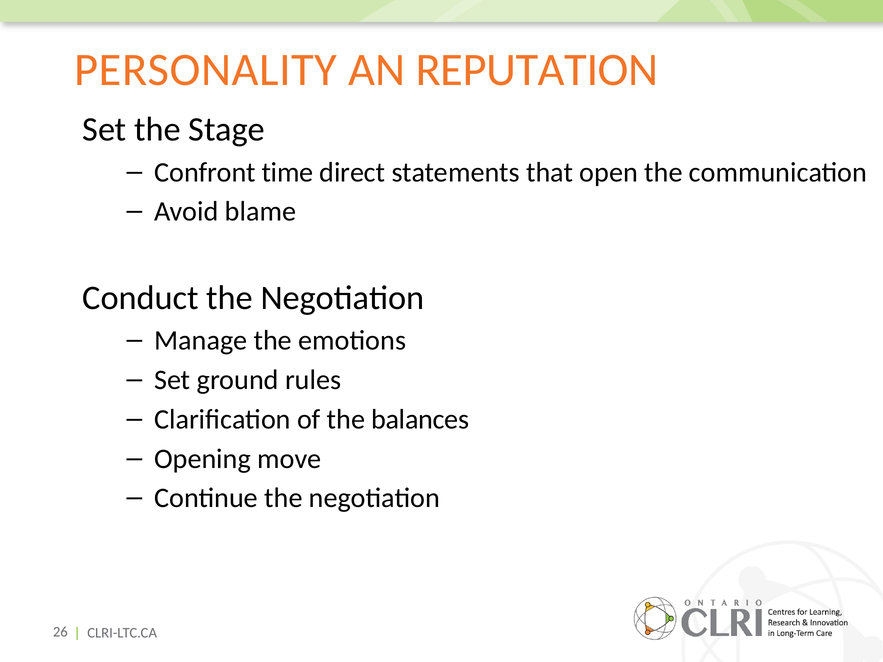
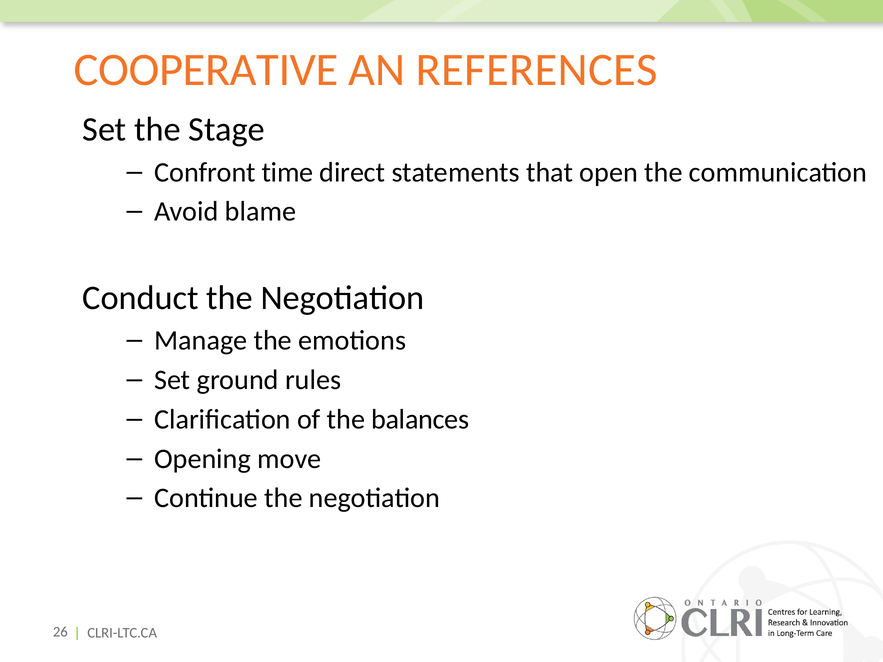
PERSONALITY: PERSONALITY -> COOPERATIVE
REPUTATION: REPUTATION -> REFERENCES
